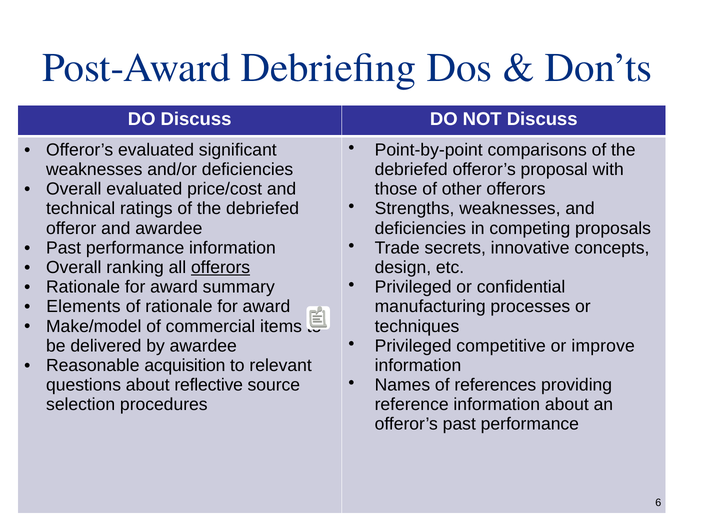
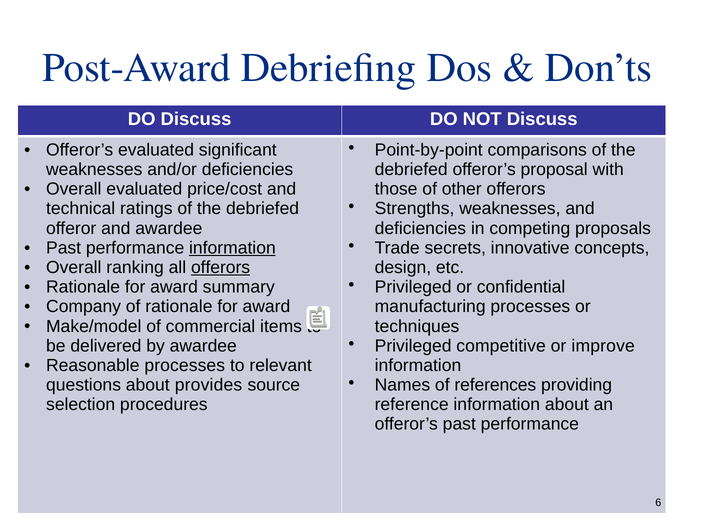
information at (232, 248) underline: none -> present
Elements: Elements -> Company
Reasonable acquisition: acquisition -> processes
reflective: reflective -> provides
